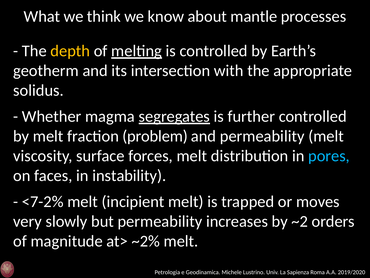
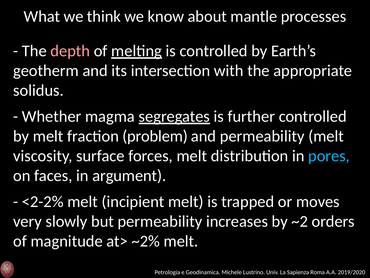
depth colour: yellow -> pink
instability: instability -> argument
<7-2%: <7-2% -> <2-2%
